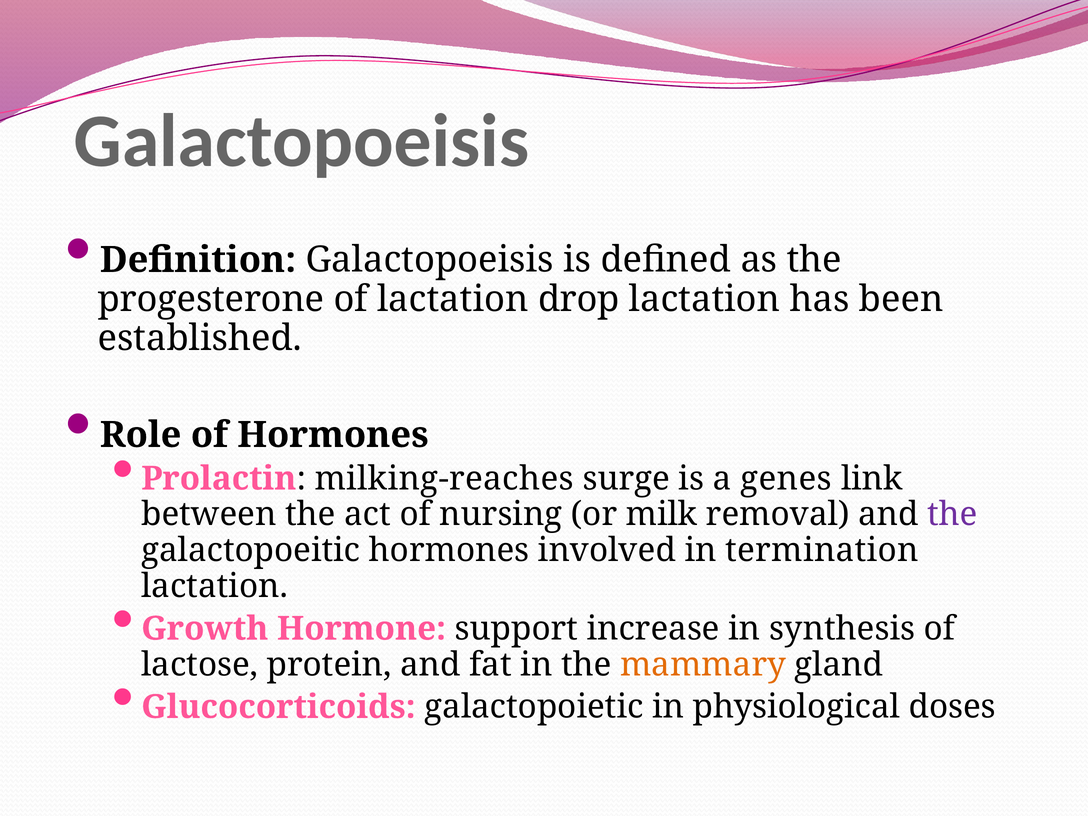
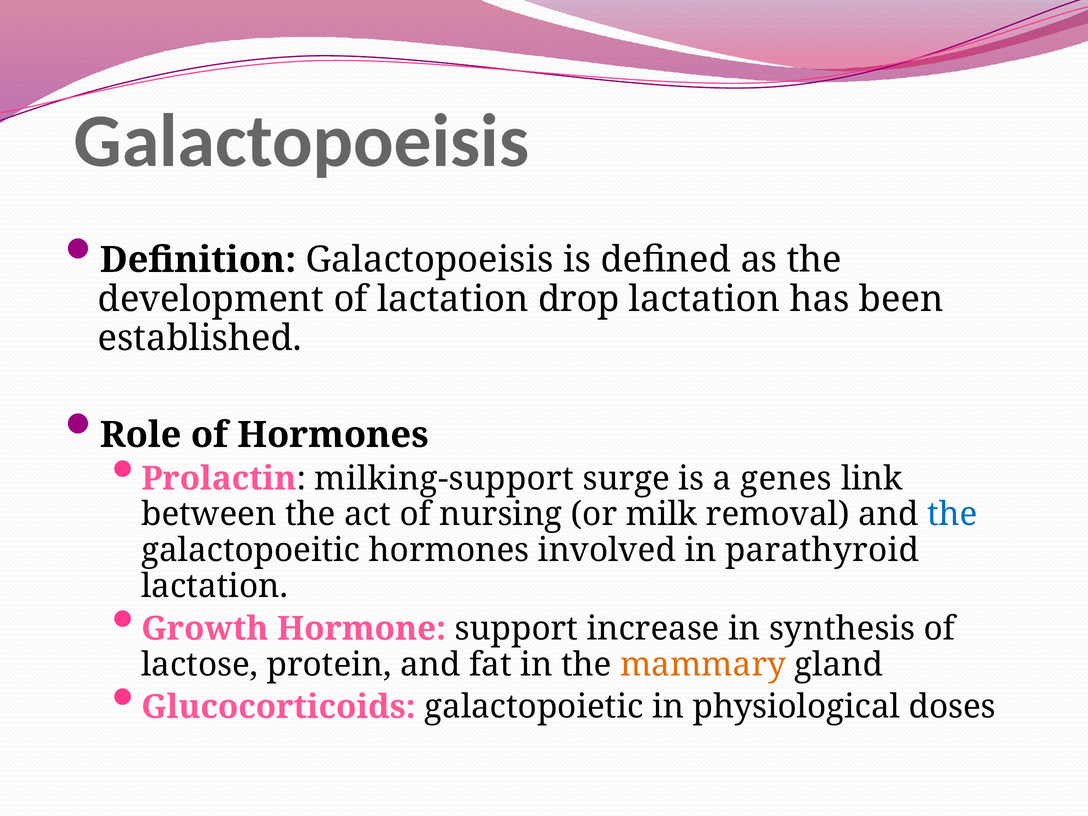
progesterone: progesterone -> development
milking-reaches: milking-reaches -> milking-support
the at (952, 514) colour: purple -> blue
termination: termination -> parathyroid
